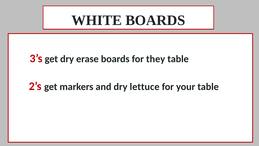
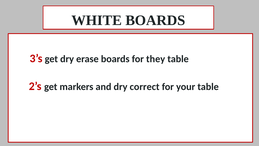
lettuce: lettuce -> correct
